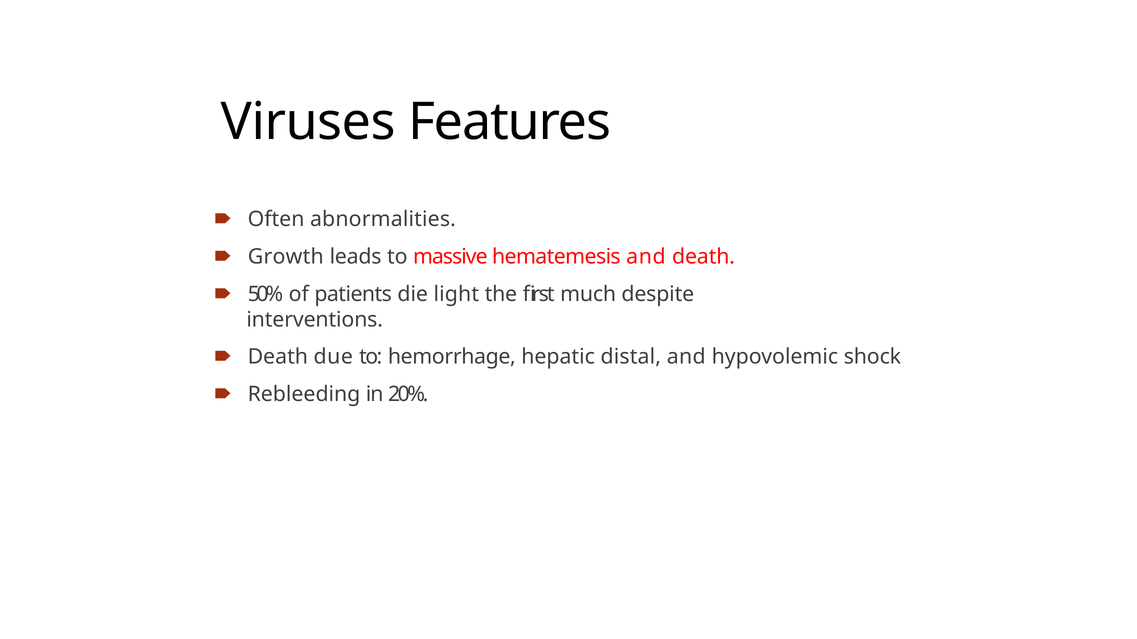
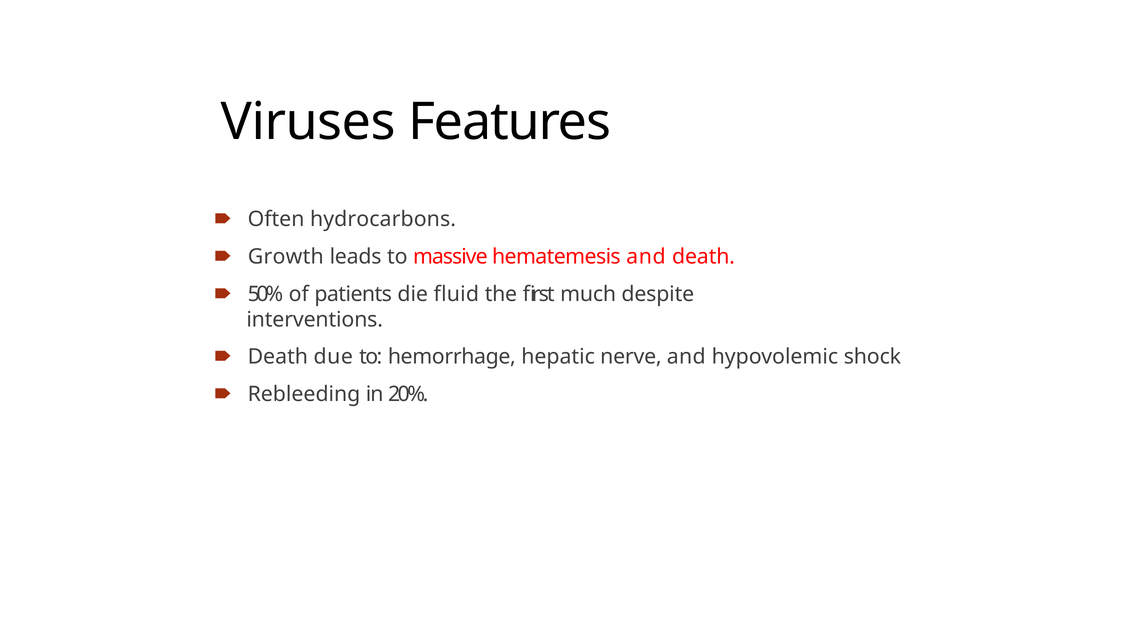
abnormalities: abnormalities -> hydrocarbons
light: light -> fluid
distal: distal -> nerve
